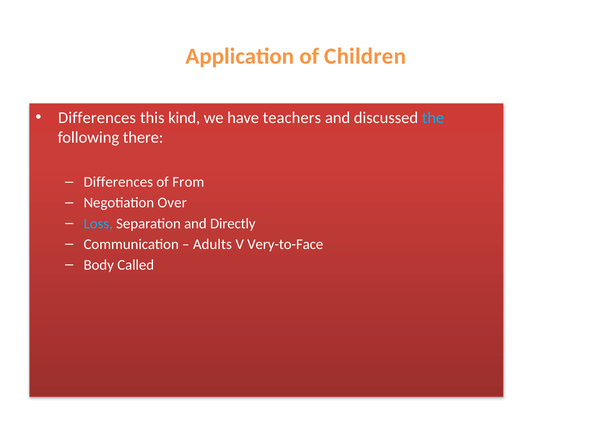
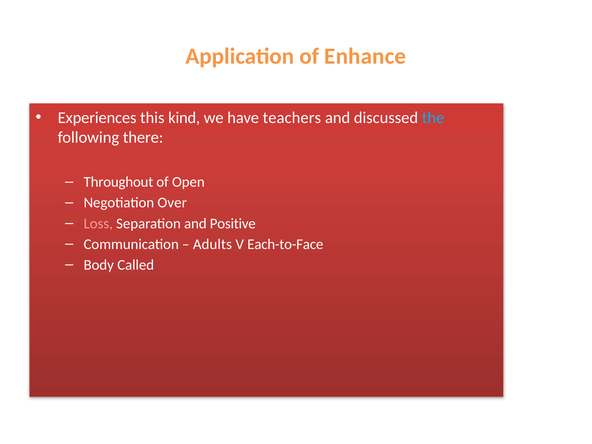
Children: Children -> Enhance
Differences at (97, 118): Differences -> Experiences
Differences at (118, 182): Differences -> Throughout
From: From -> Open
Loss colour: light blue -> pink
Directly: Directly -> Positive
Very-to-Face: Very-to-Face -> Each-to-Face
